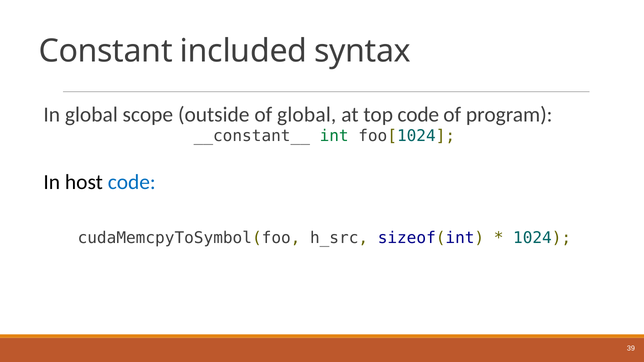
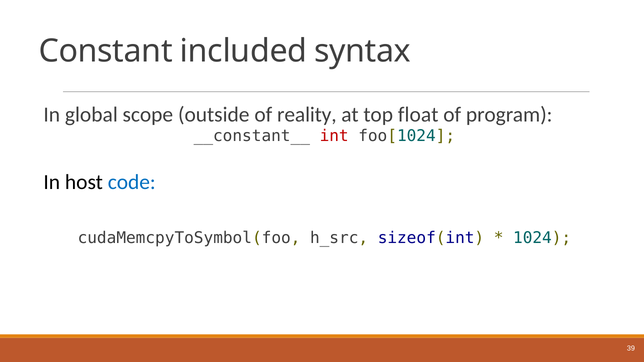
of global: global -> reality
top code: code -> float
int colour: green -> red
